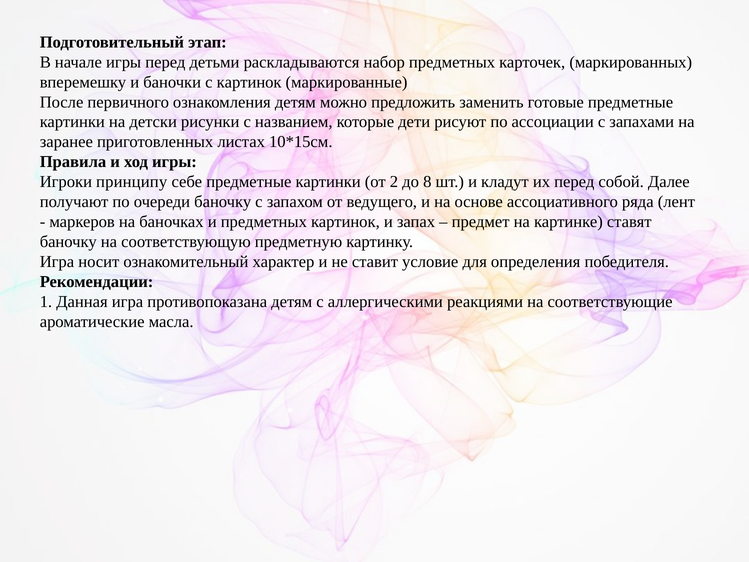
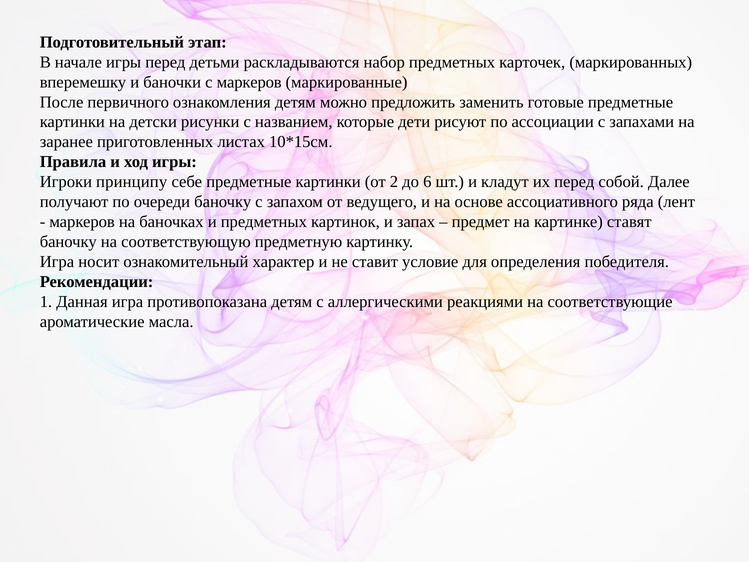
с картинок: картинок -> маркеров
8: 8 -> 6
